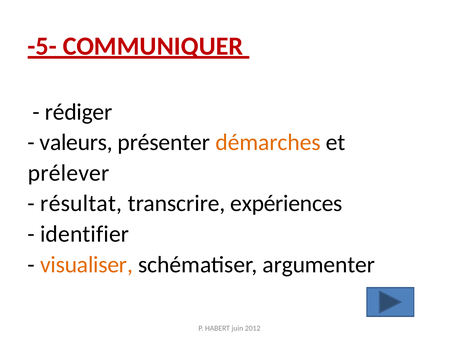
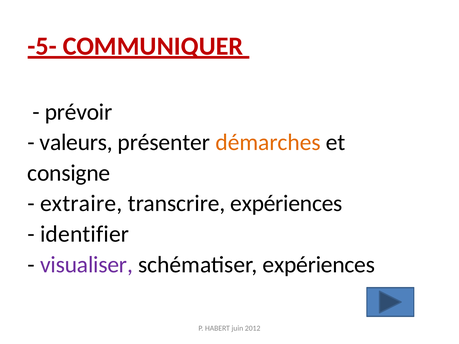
rédiger: rédiger -> prévoir
prélever: prélever -> consigne
résultat: résultat -> extraire
visualiser colour: orange -> purple
schématiser argumenter: argumenter -> expériences
